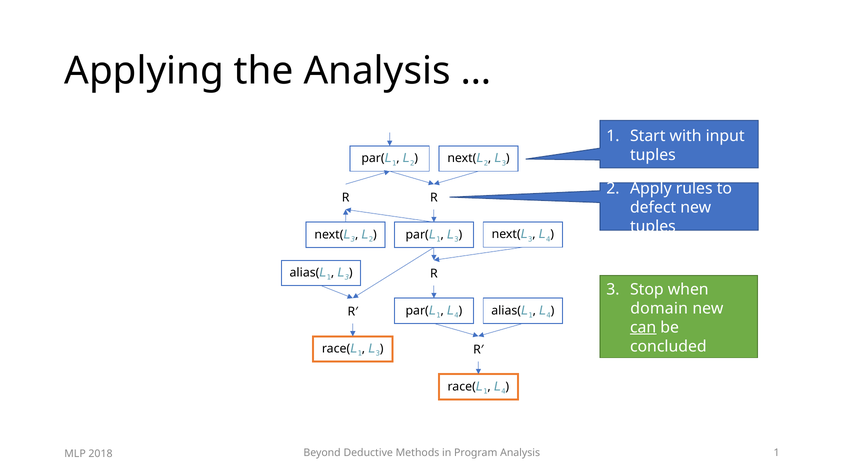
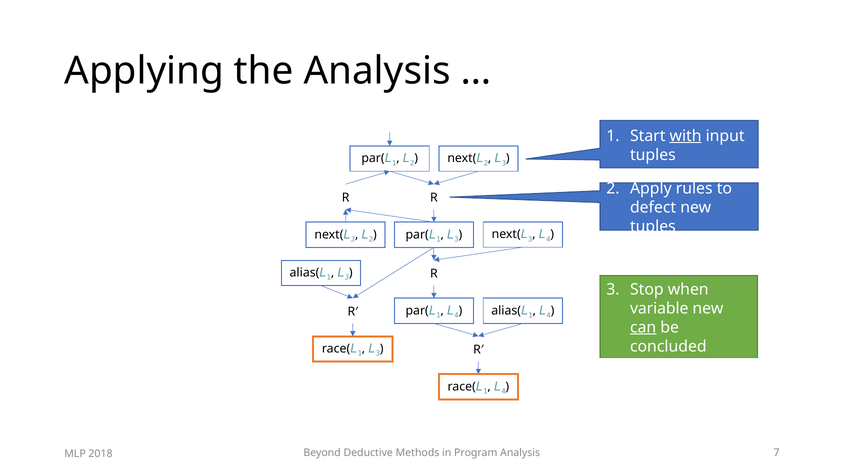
with underline: none -> present
domain: domain -> variable
Analysis 1: 1 -> 7
